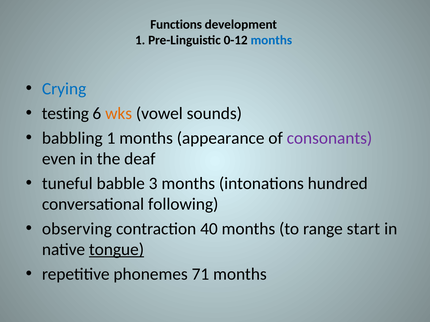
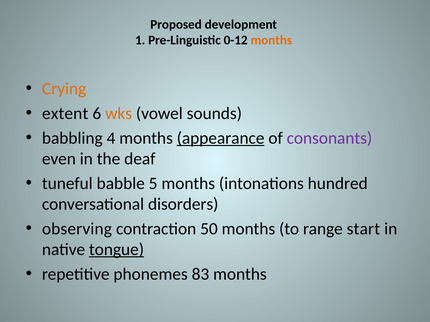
Functions: Functions -> Proposed
months at (271, 40) colour: blue -> orange
Crying colour: blue -> orange
testing: testing -> extent
babbling 1: 1 -> 4
appearance underline: none -> present
3: 3 -> 5
following: following -> disorders
40: 40 -> 50
71: 71 -> 83
